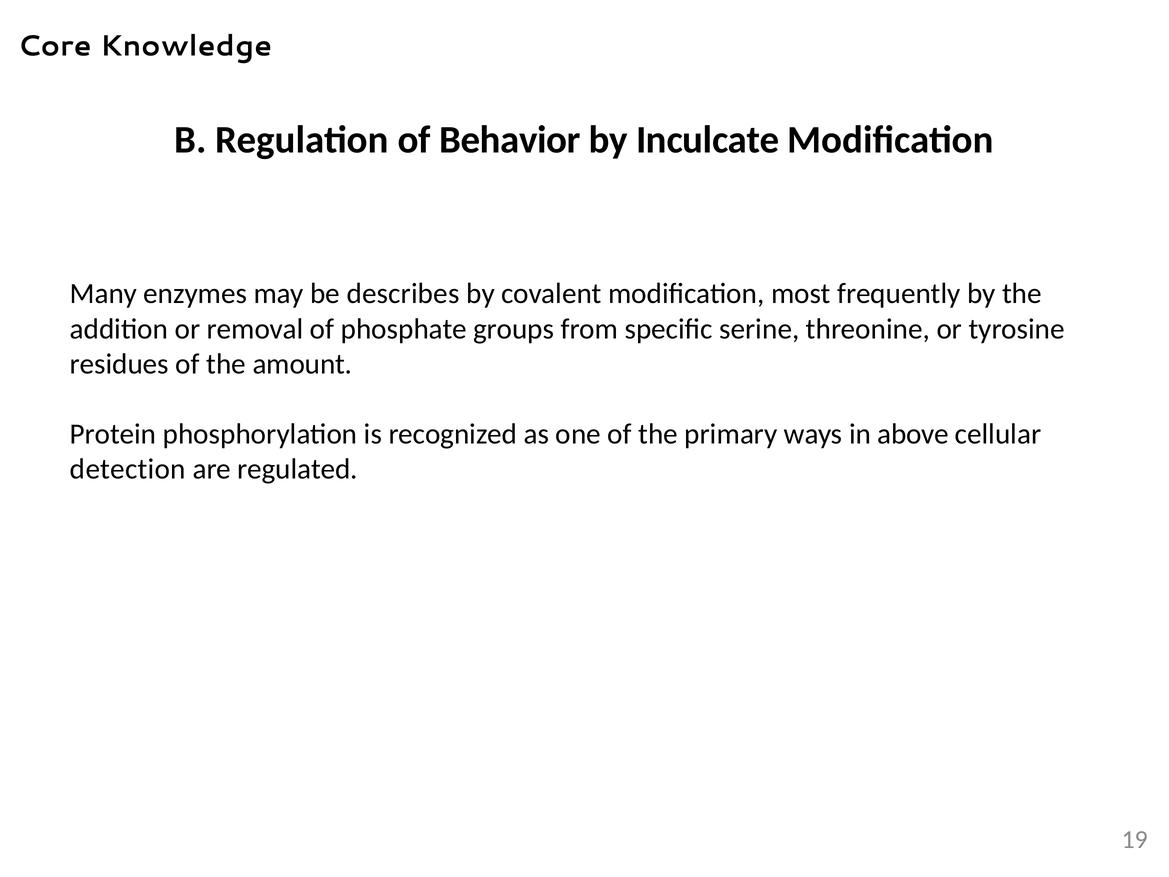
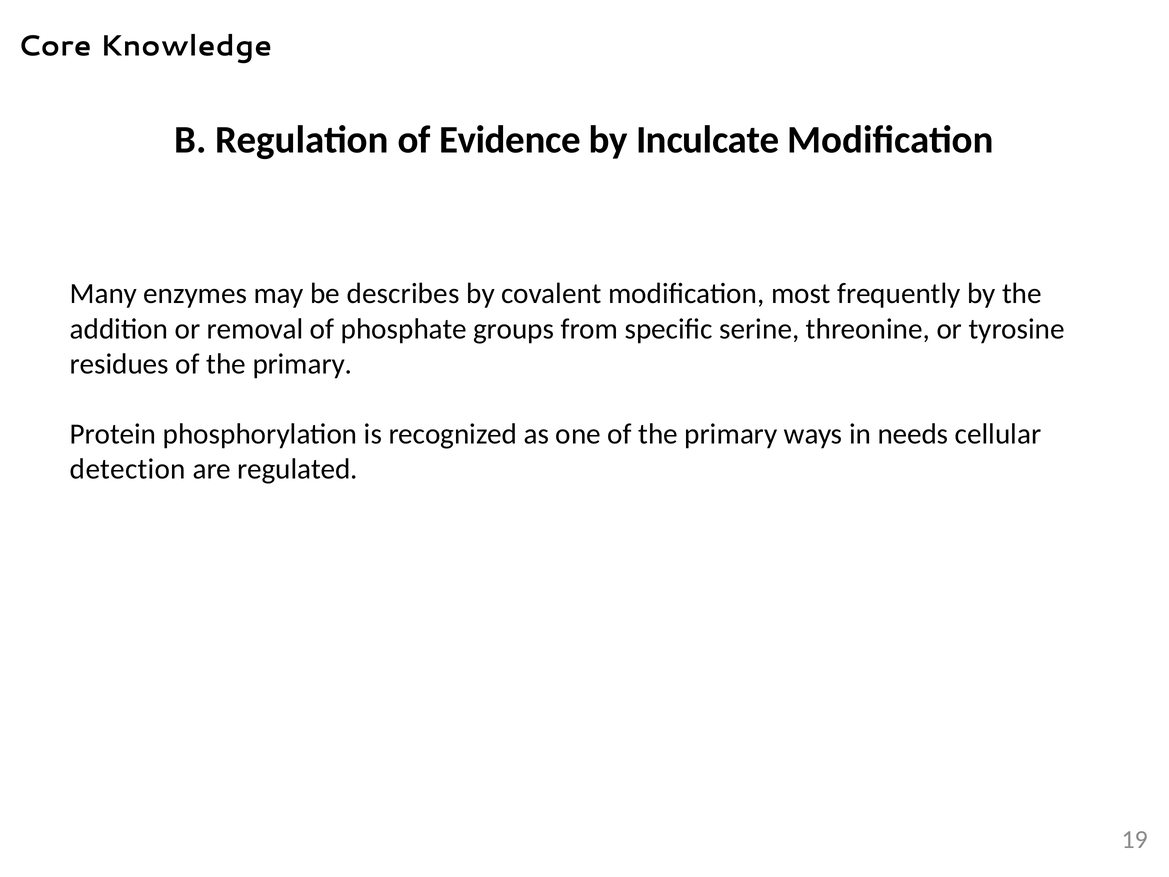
Behavior: Behavior -> Evidence
residues of the amount: amount -> primary
above: above -> needs
